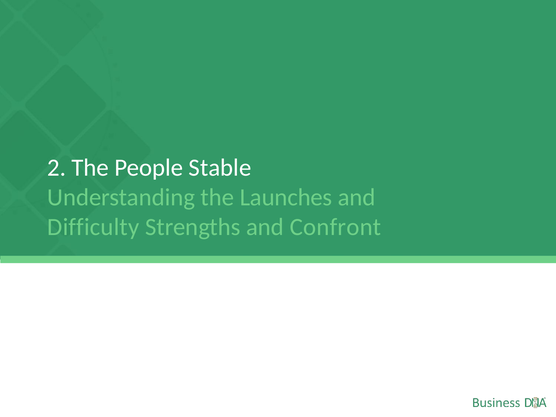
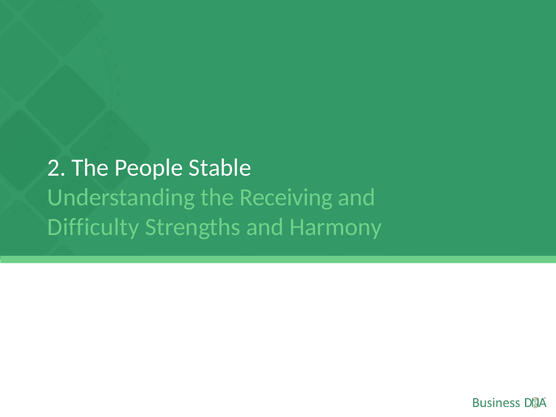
Launches: Launches -> Receiving
Confront: Confront -> Harmony
